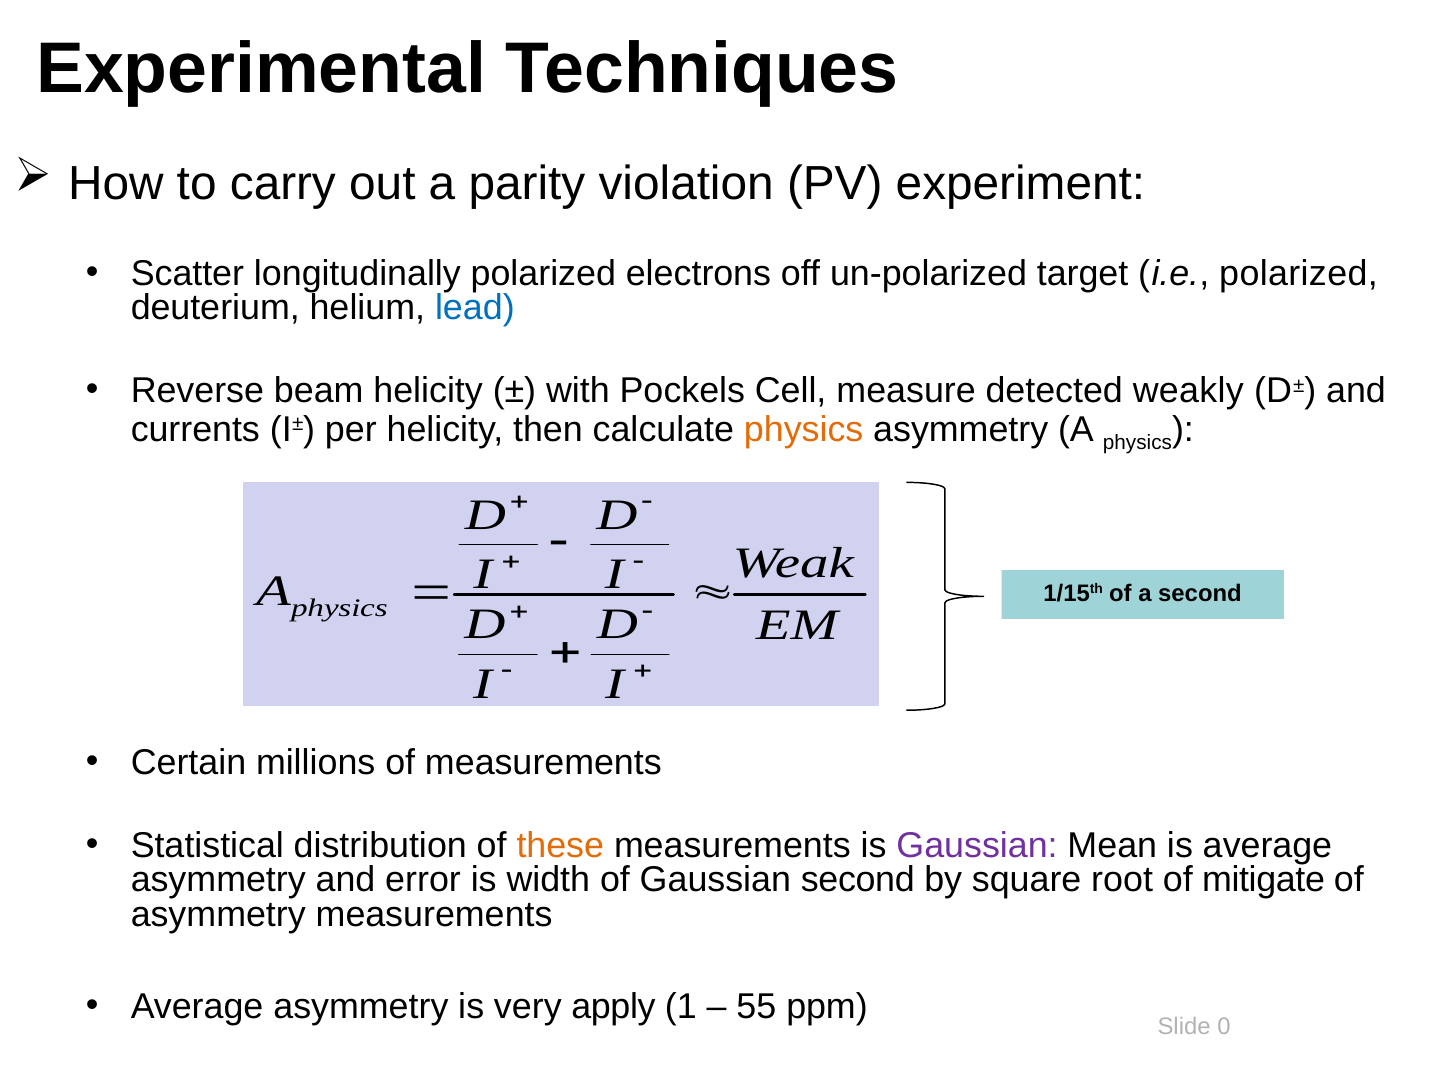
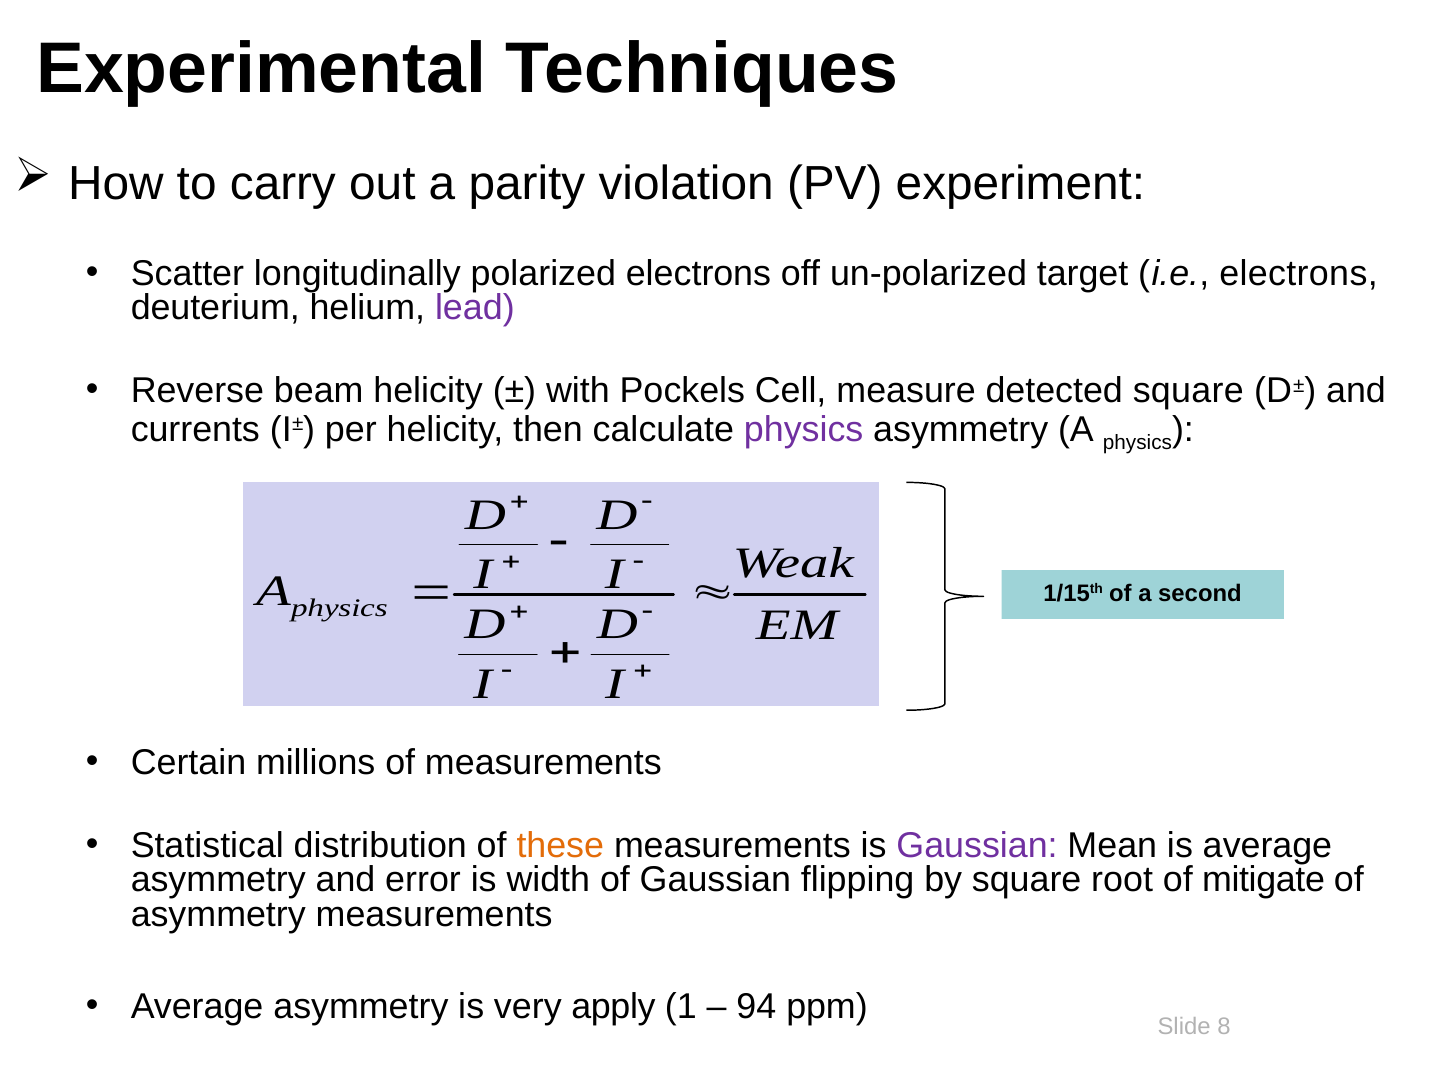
i.e polarized: polarized -> electrons
lead colour: blue -> purple
detected weakly: weakly -> square
physics at (804, 429) colour: orange -> purple
Gaussian second: second -> flipping
55: 55 -> 94
0: 0 -> 8
